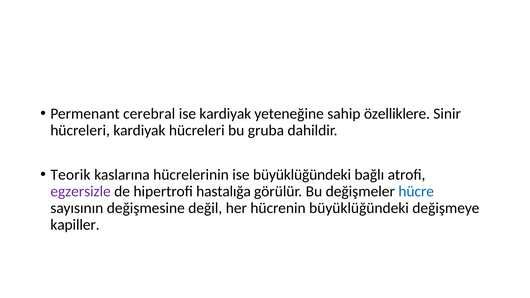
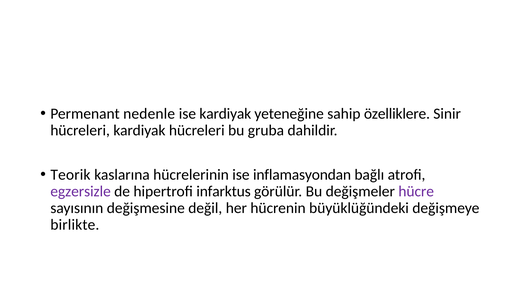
cerebral: cerebral -> nedenle
ise büyüklüğündeki: büyüklüğündeki -> inflamasyondan
hastalığa: hastalığa -> infarktus
hücre colour: blue -> purple
kapiller: kapiller -> birlikte
